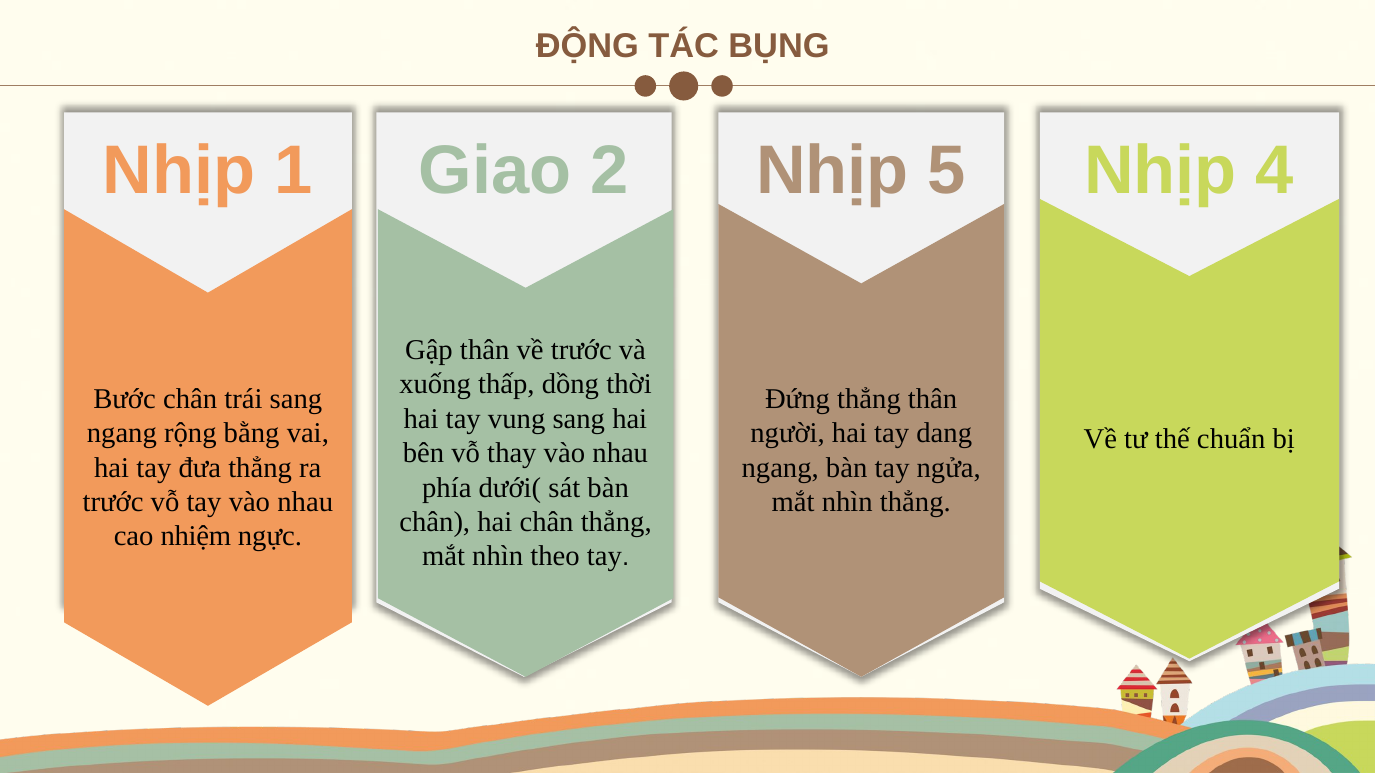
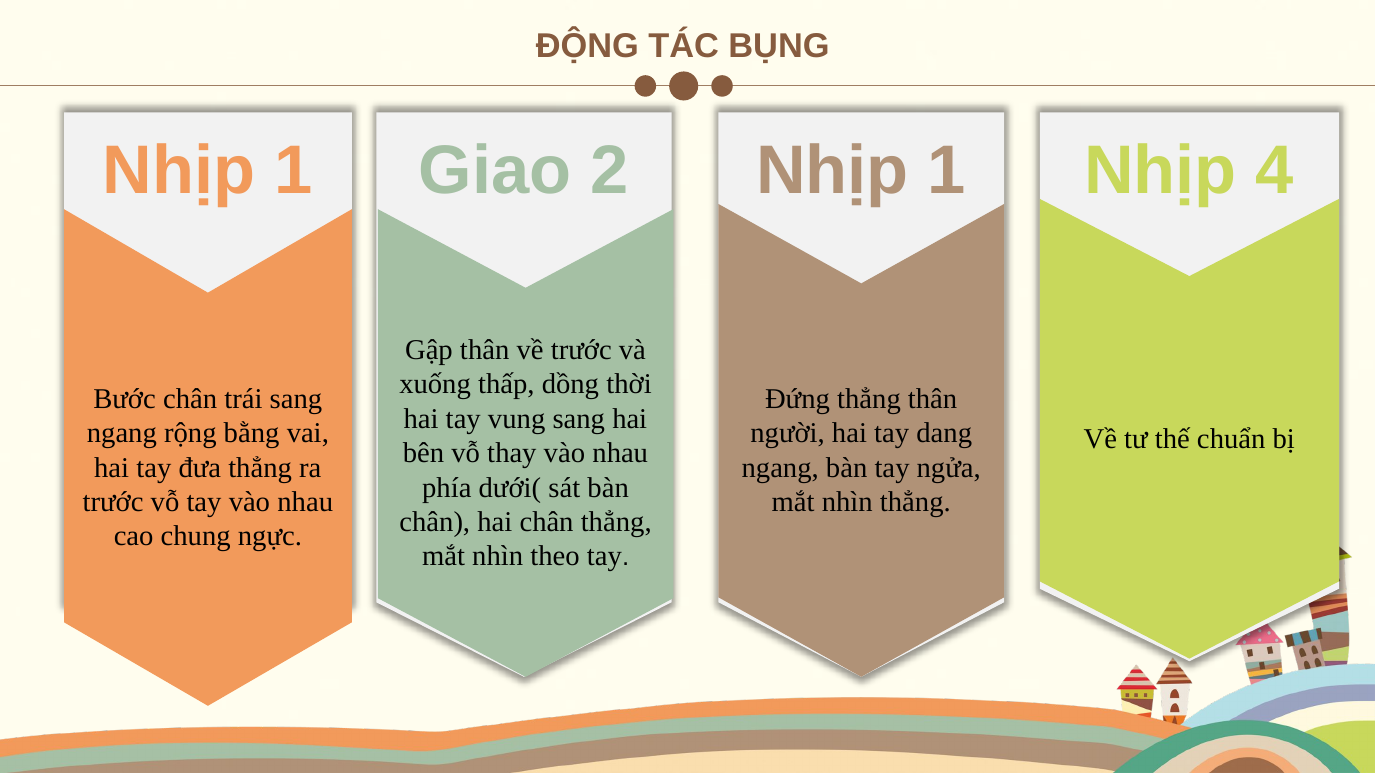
5 at (947, 171): 5 -> 1
nhiệm: nhiệm -> chung
